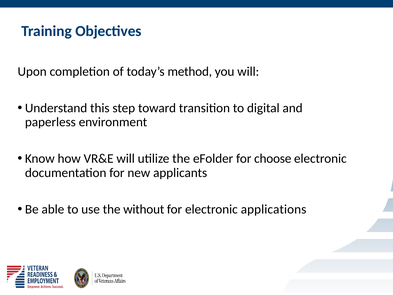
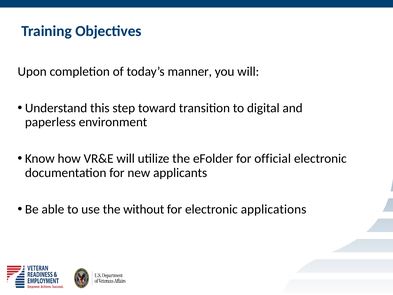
method: method -> manner
choose: choose -> official
